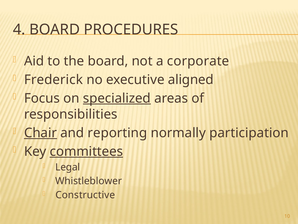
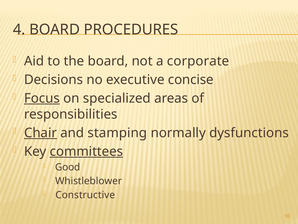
Frederick: Frederick -> Decisions
aligned: aligned -> concise
Focus underline: none -> present
specialized underline: present -> none
reporting: reporting -> stamping
participation: participation -> dysfunctions
Legal: Legal -> Good
